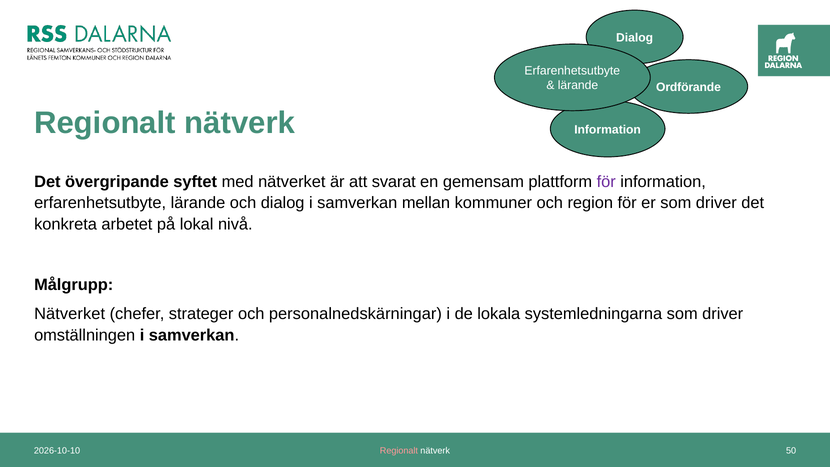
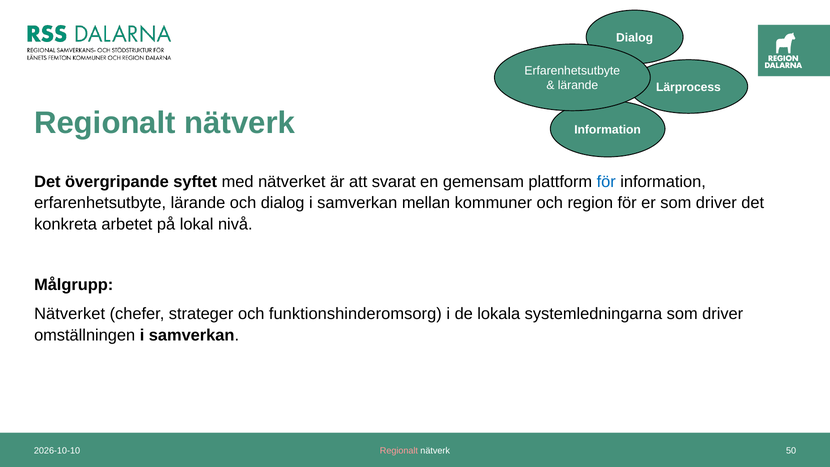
Ordförande: Ordförande -> Lärprocess
för at (606, 182) colour: purple -> blue
personalnedskärningar: personalnedskärningar -> funktionshinderomsorg
